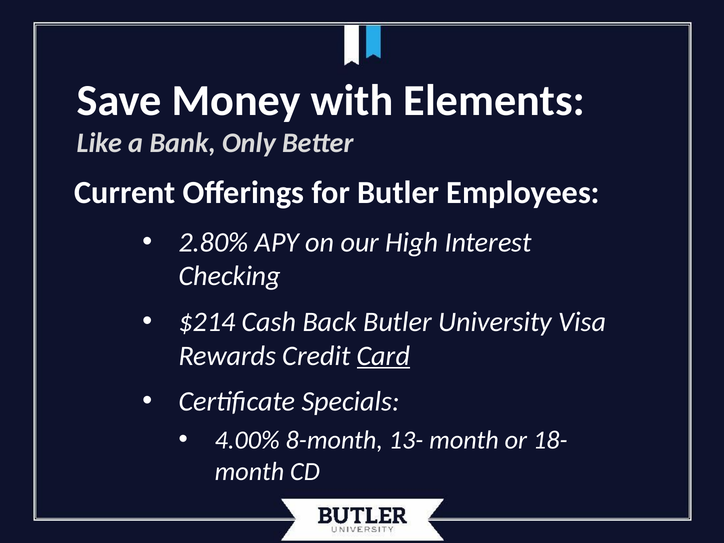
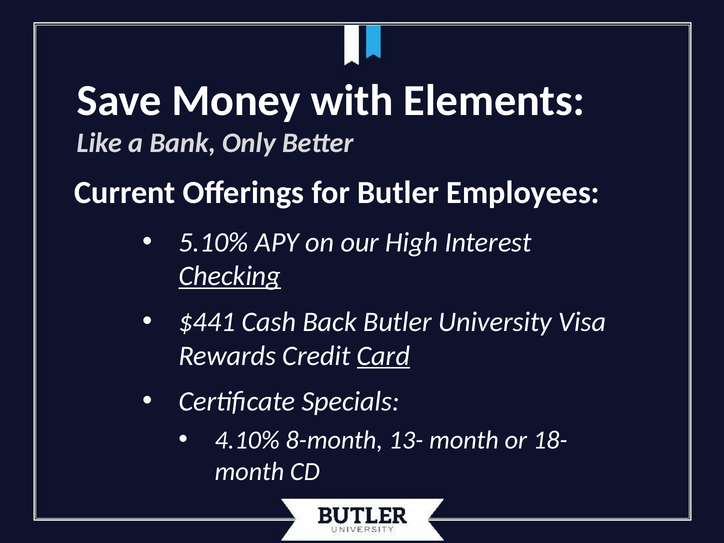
2.80%: 2.80% -> 5.10%
Checking underline: none -> present
$214: $214 -> $441
4.00%: 4.00% -> 4.10%
